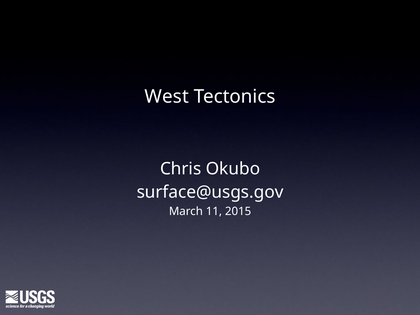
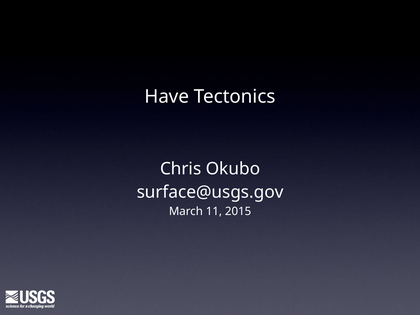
West: West -> Have
